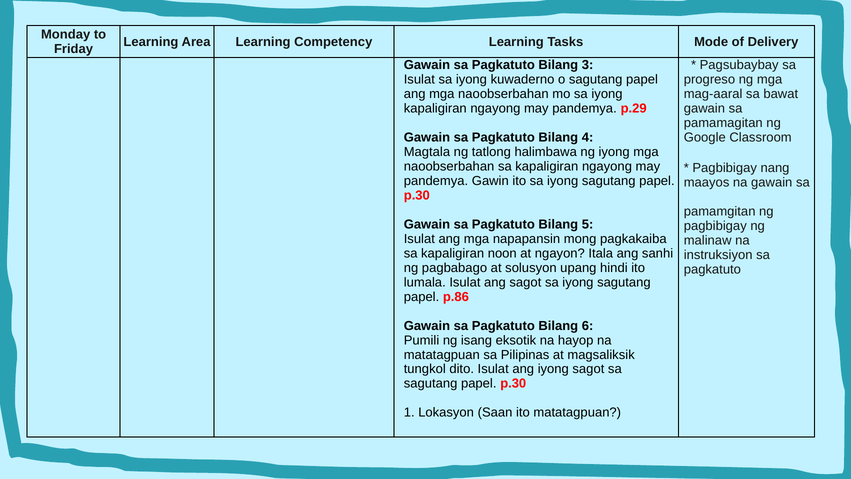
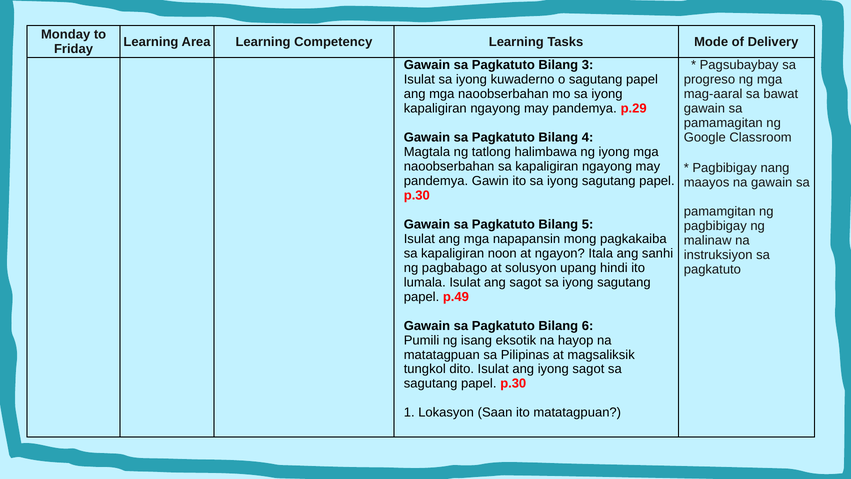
p.86: p.86 -> p.49
